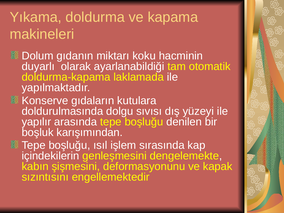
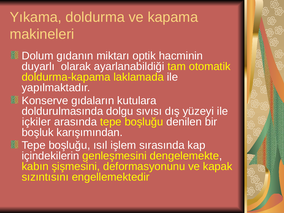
koku: koku -> optik
yapılır: yapılır -> içkiler
